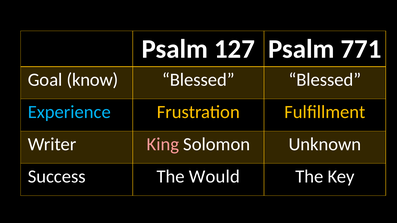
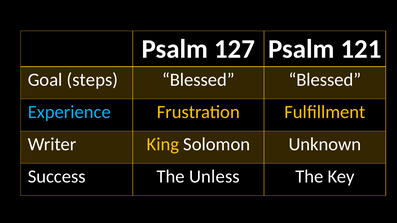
771: 771 -> 121
know: know -> steps
King colour: pink -> yellow
Would: Would -> Unless
